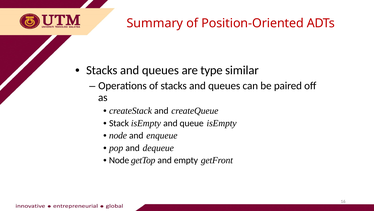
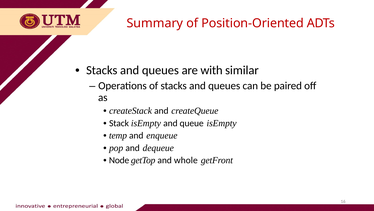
type: type -> with
node at (118, 135): node -> temp
empty: empty -> whole
